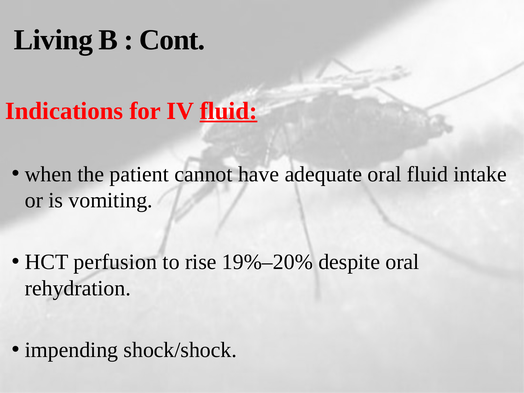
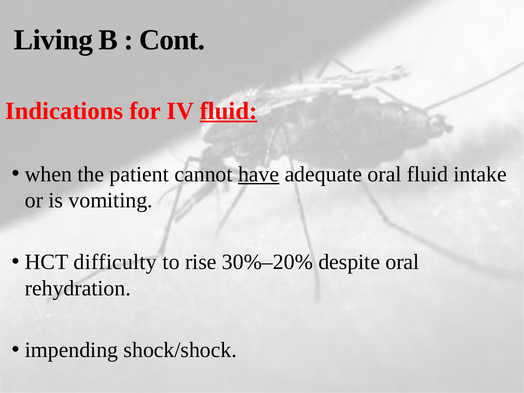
have underline: none -> present
perfusion: perfusion -> difficulty
19%–20%: 19%–20% -> 30%–20%
